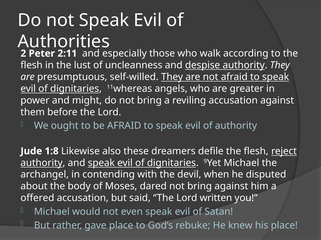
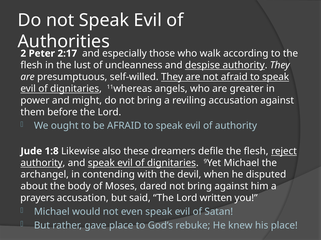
2:11: 2:11 -> 2:17
offered: offered -> prayers
